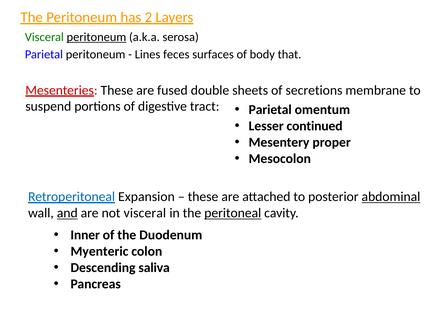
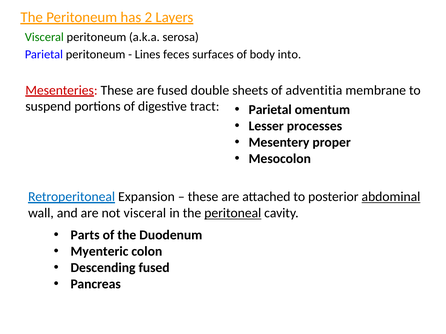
peritoneum at (96, 37) underline: present -> none
that: that -> into
secretions: secretions -> adventitia
continued: continued -> processes
and underline: present -> none
Inner: Inner -> Parts
Descending saliva: saliva -> fused
